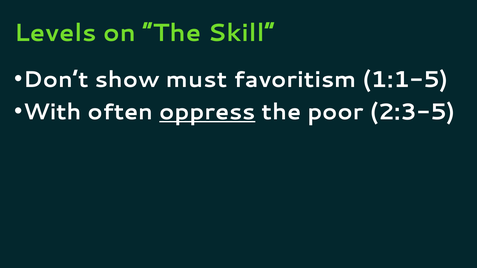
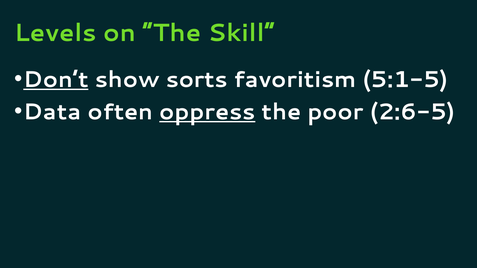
Don’t underline: none -> present
must: must -> sorts
1:1-5: 1:1-5 -> 5:1-5
With: With -> Data
2:3-5: 2:3-5 -> 2:6-5
